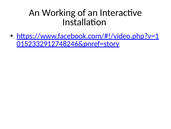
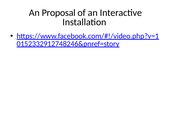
Working: Working -> Proposal
